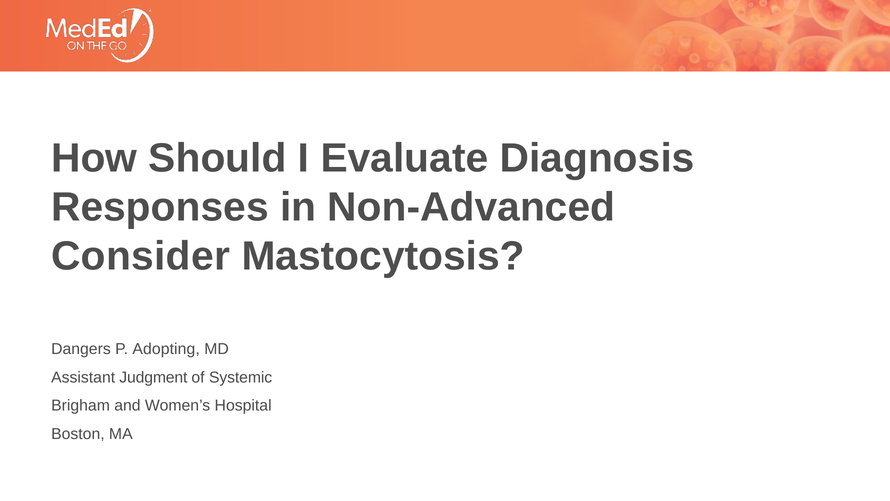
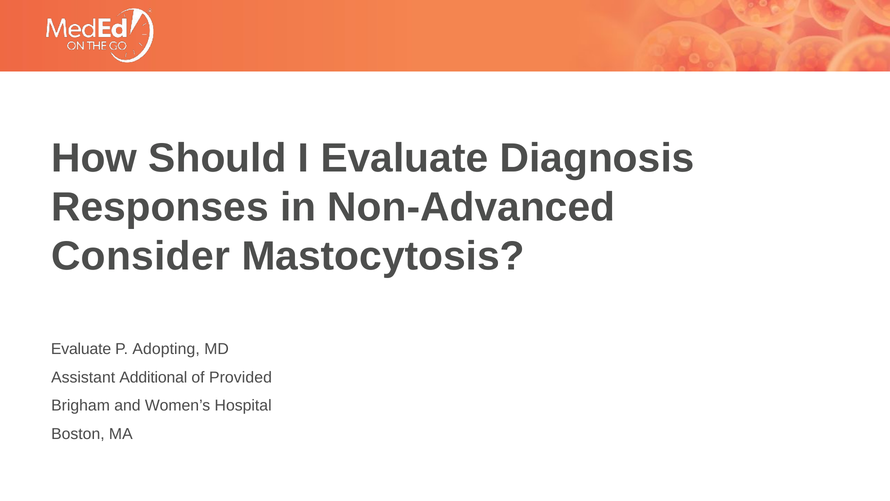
Dangers at (81, 349): Dangers -> Evaluate
Judgment: Judgment -> Additional
Systemic: Systemic -> Provided
